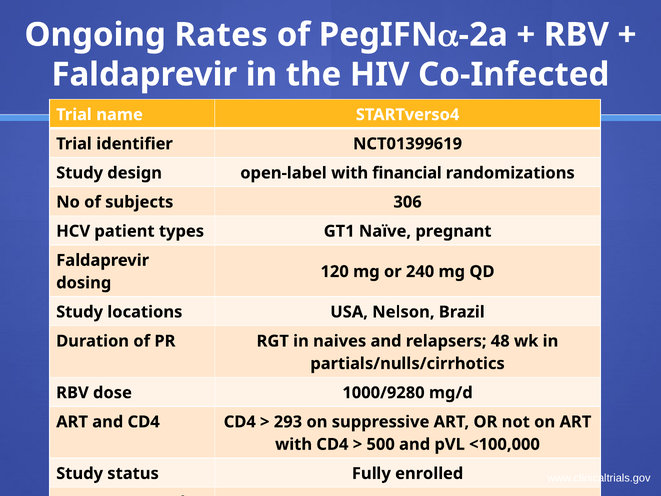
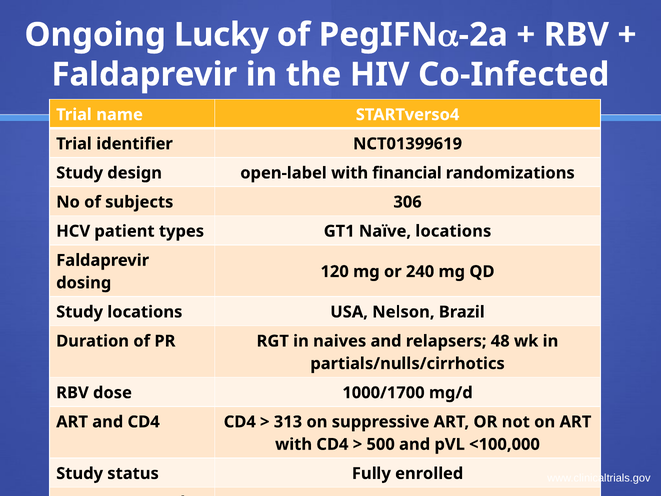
Rates: Rates -> Lucky
Naïve pregnant: pregnant -> locations
1000/9280: 1000/9280 -> 1000/1700
293: 293 -> 313
